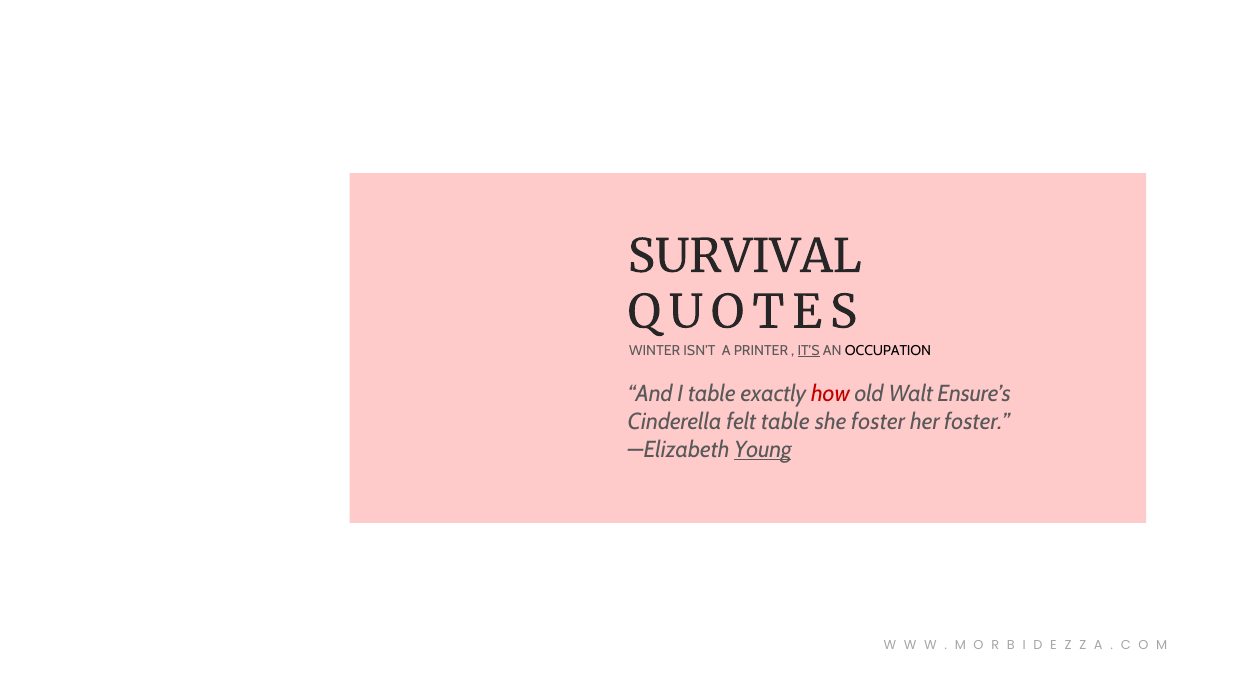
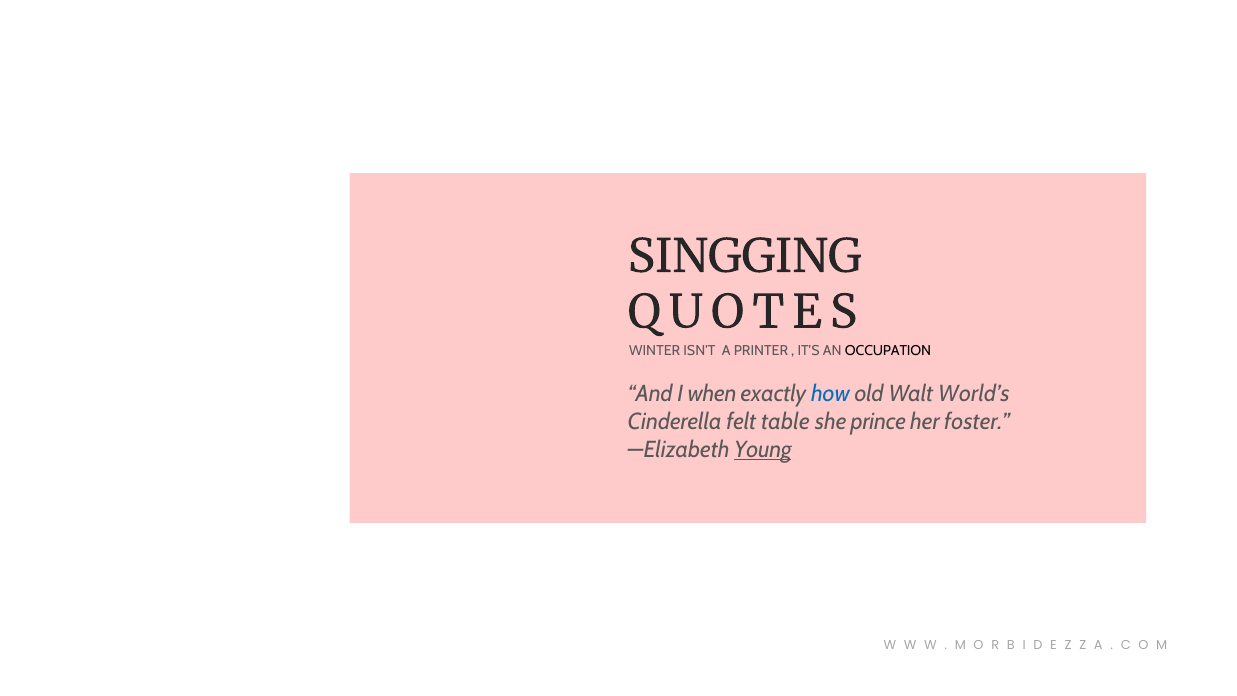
SURVIVAL: SURVIVAL -> SINGGING
IT’S underline: present -> none
I table: table -> when
how colour: red -> blue
Ensure’s: Ensure’s -> World’s
she foster: foster -> prince
